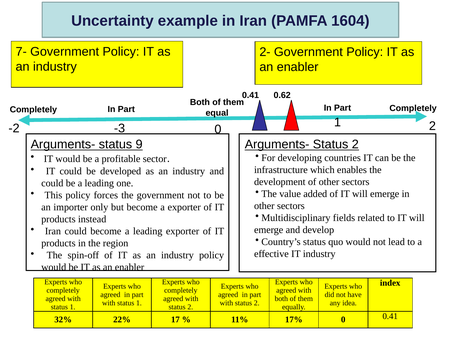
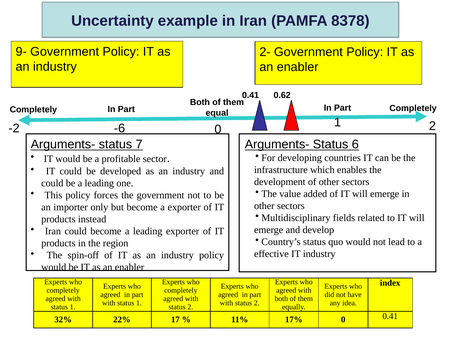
1604: 1604 -> 8378
7-: 7- -> 9-
-3: -3 -> -6
9: 9 -> 7
Arguments- Status 2: 2 -> 6
